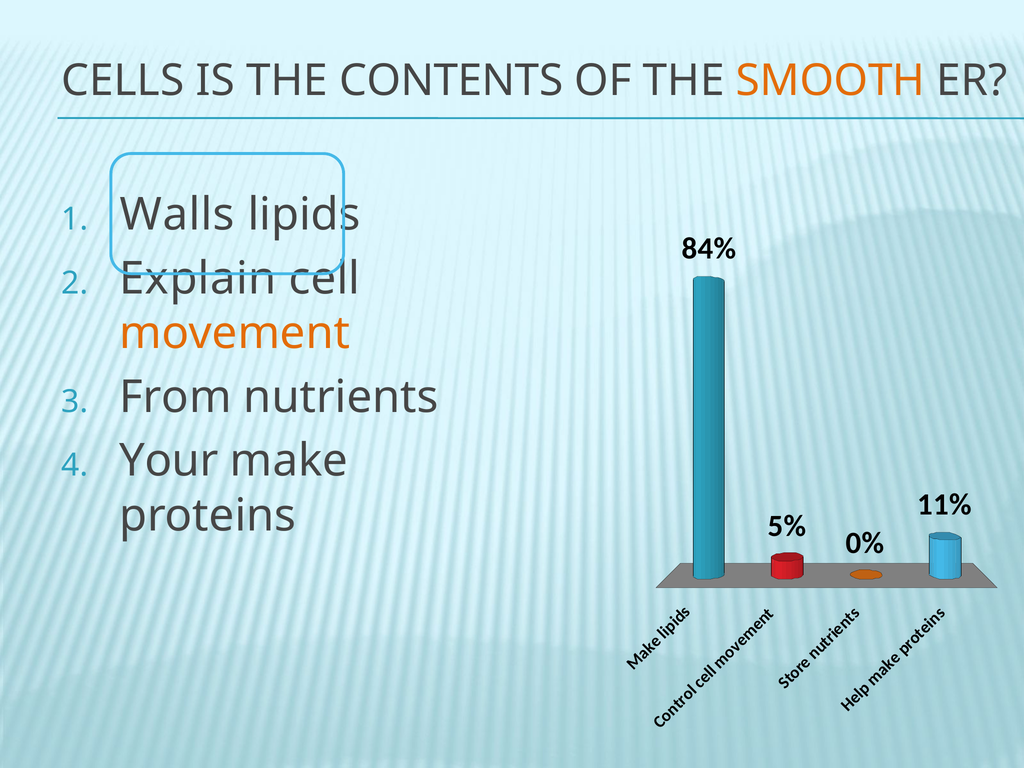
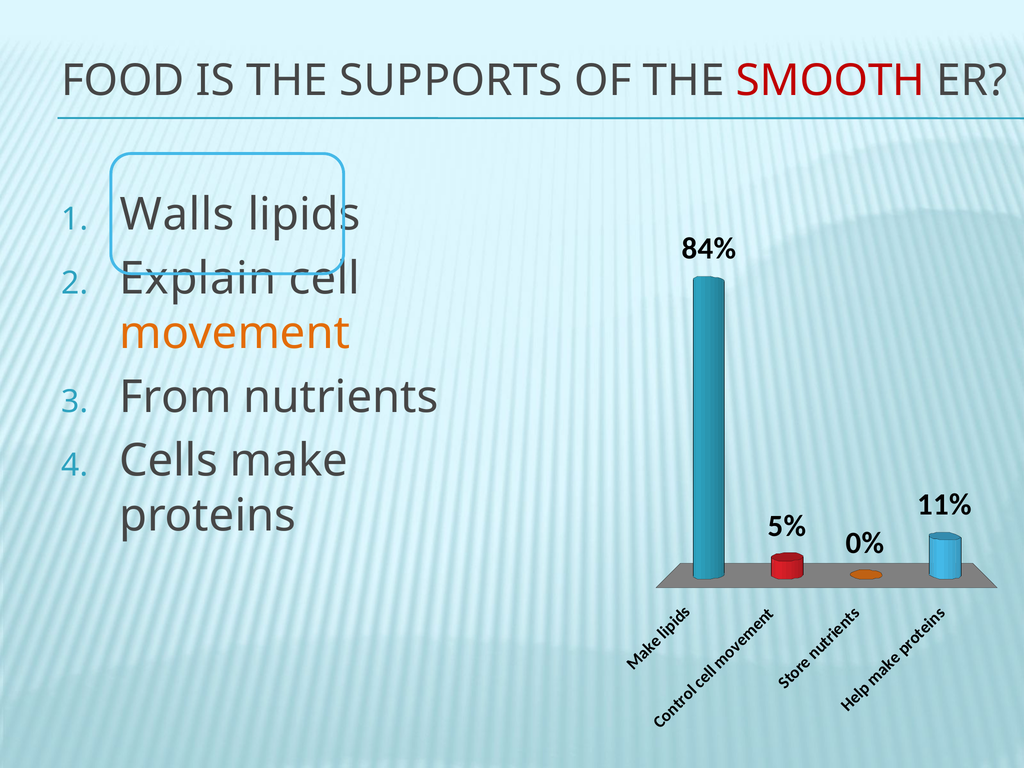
CELLS: CELLS -> FOOD
CONTENTS: CONTENTS -> SUPPORTS
SMOOTH colour: orange -> red
Your: Your -> Cells
